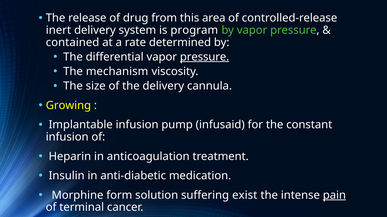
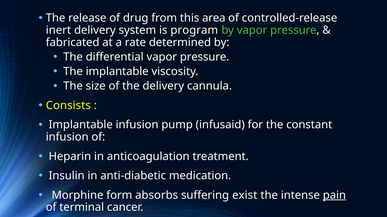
contained: contained -> fabricated
pressure at (205, 57) underline: present -> none
The mechanism: mechanism -> implantable
Growing: Growing -> Consists
solution: solution -> absorbs
